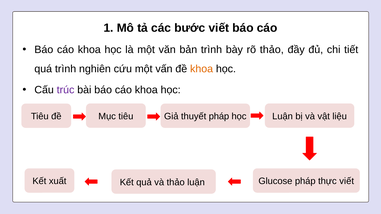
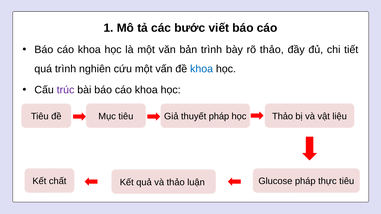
khoa at (202, 69) colour: orange -> blue
Luận at (283, 116): Luận -> Thảo
xuất: xuất -> chất
thực viết: viết -> tiêu
